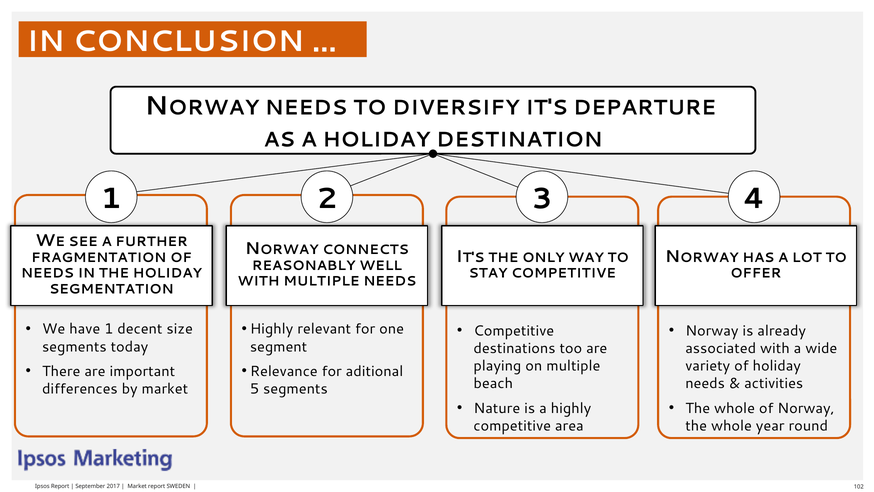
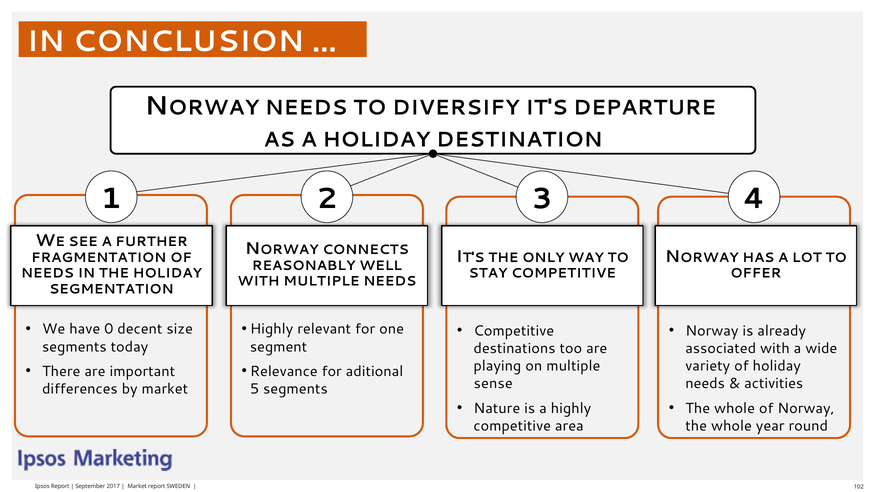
have 1: 1 -> 0
beach: beach -> sense
